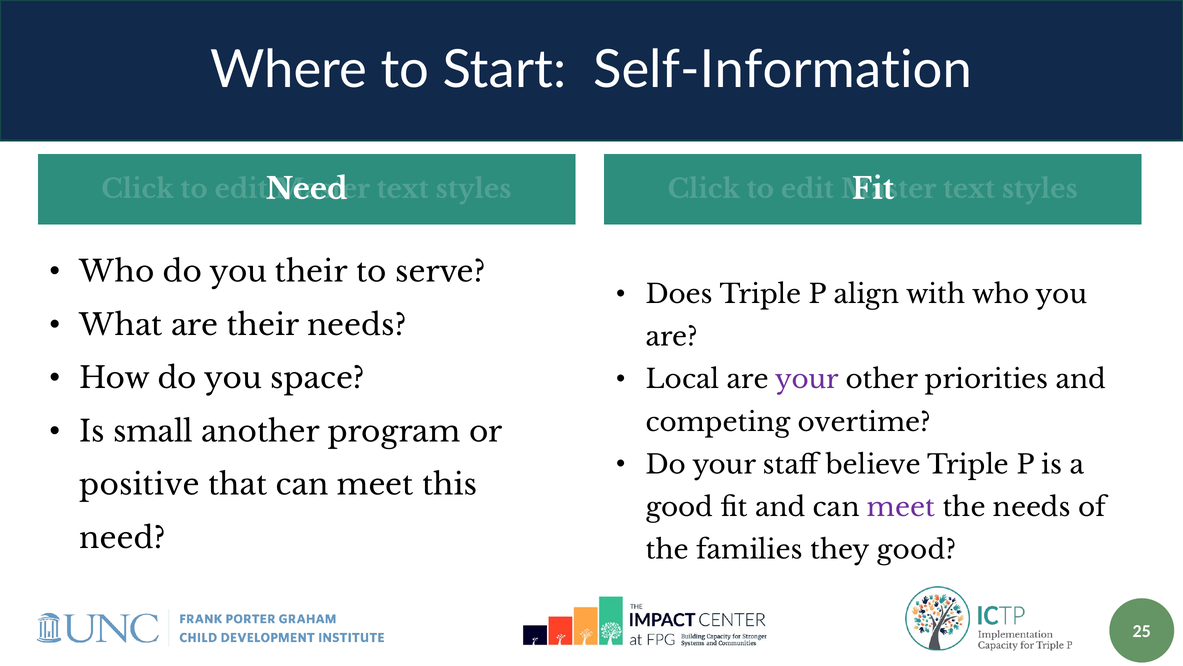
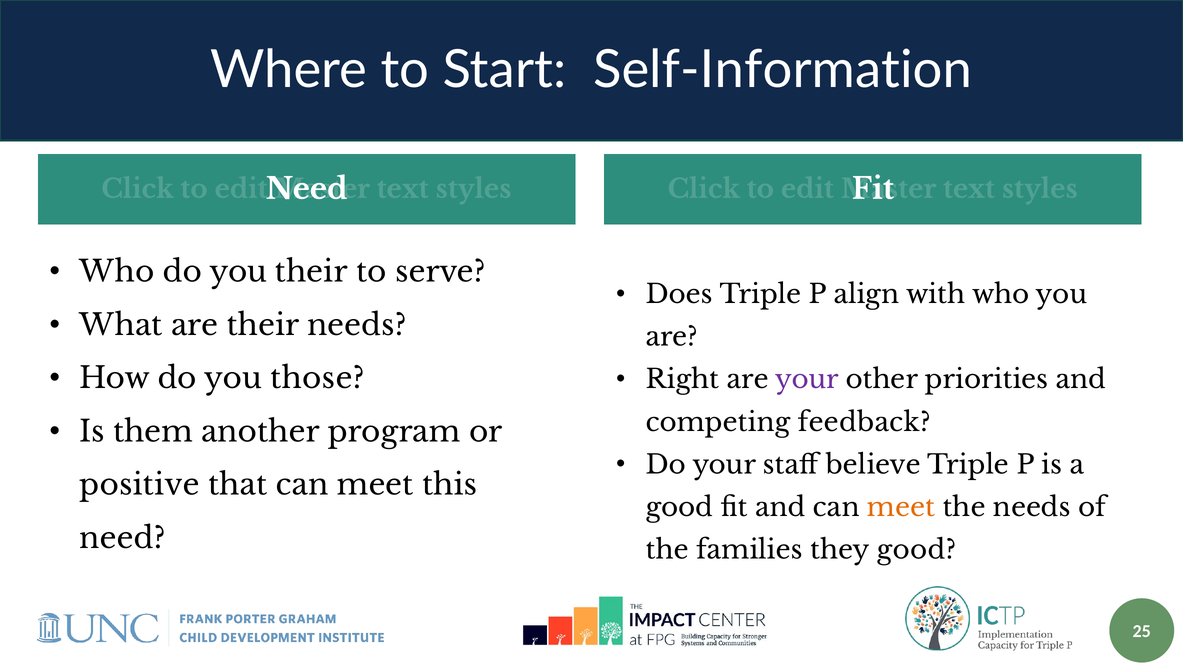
space: space -> those
Local: Local -> Right
overtime: overtime -> feedback
small: small -> them
meet at (901, 507) colour: purple -> orange
